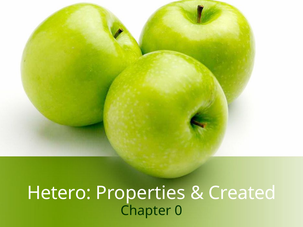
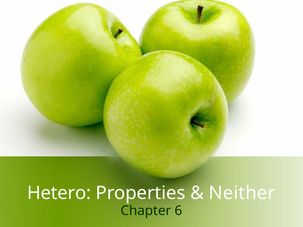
Created: Created -> Neither
0: 0 -> 6
